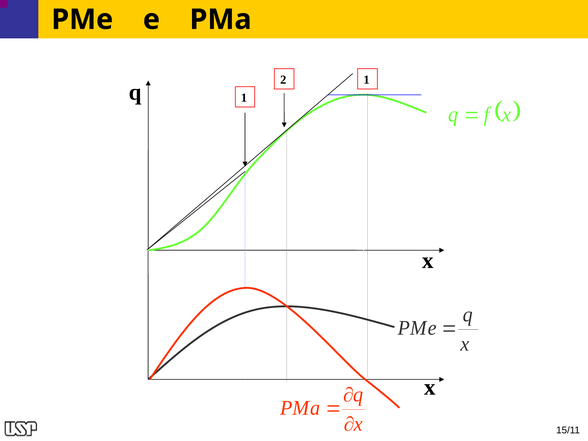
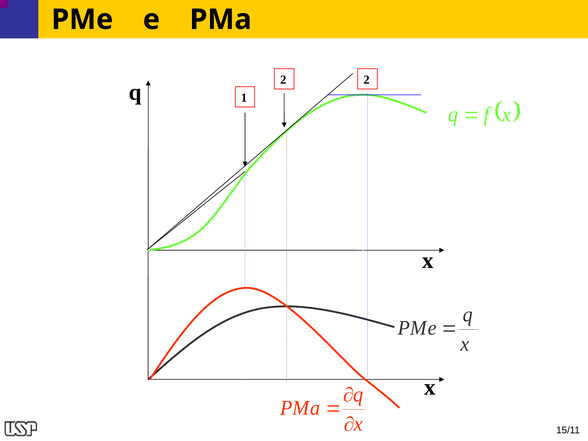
2 1: 1 -> 2
